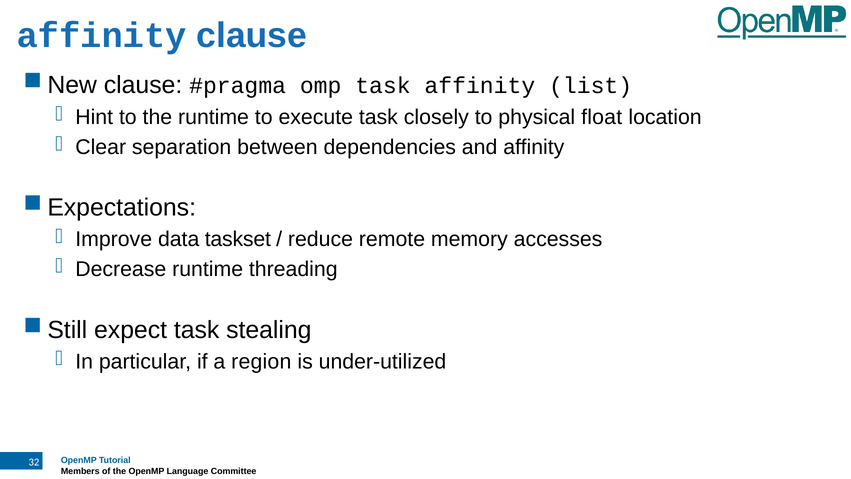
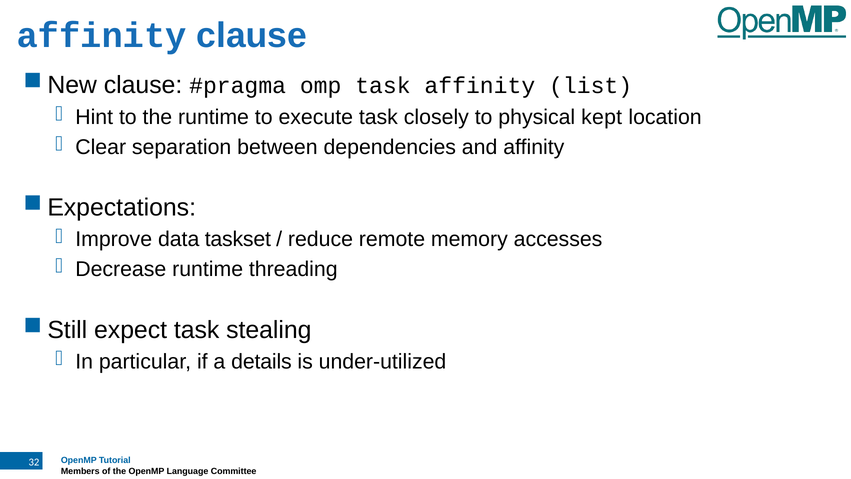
float: float -> kept
region: region -> details
